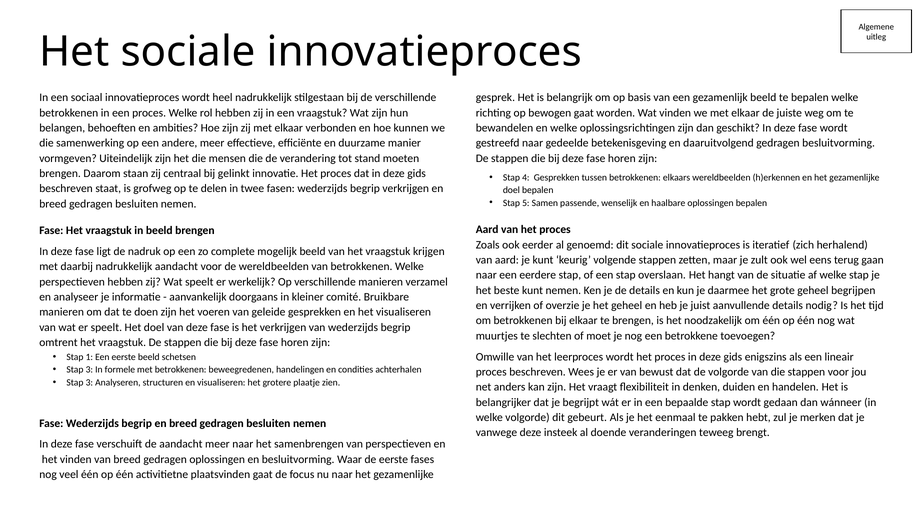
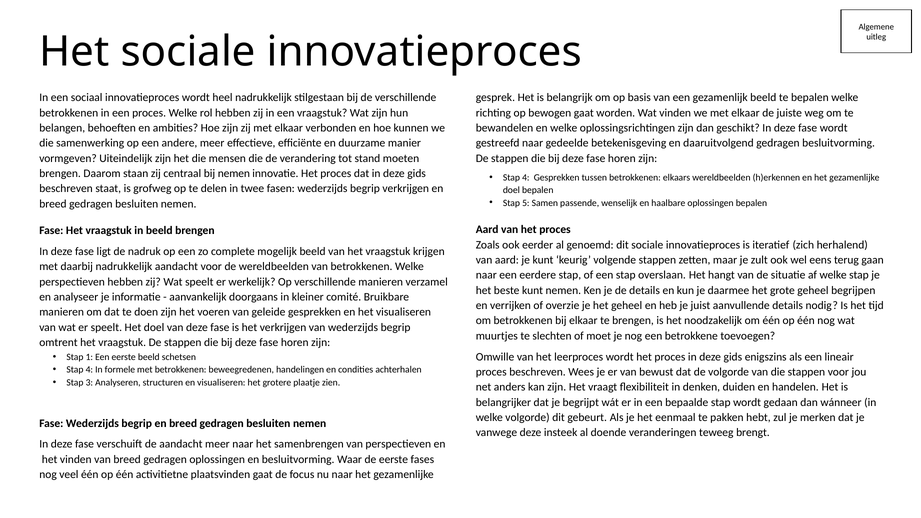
bij gelinkt: gelinkt -> nemen
3 at (89, 370): 3 -> 4
